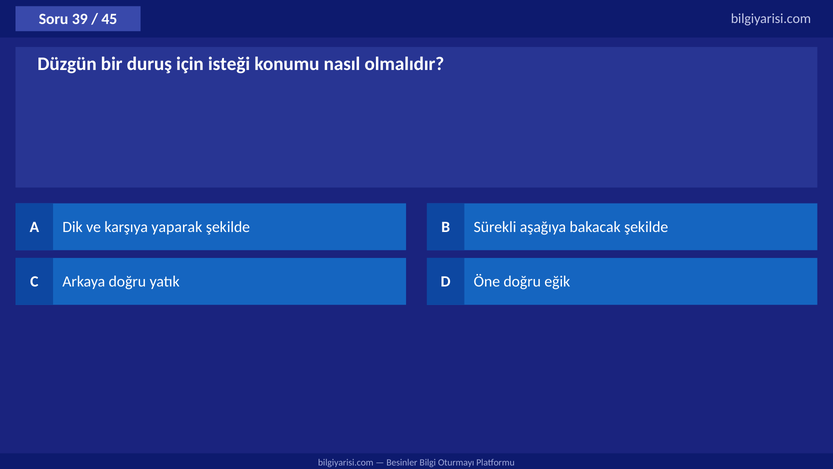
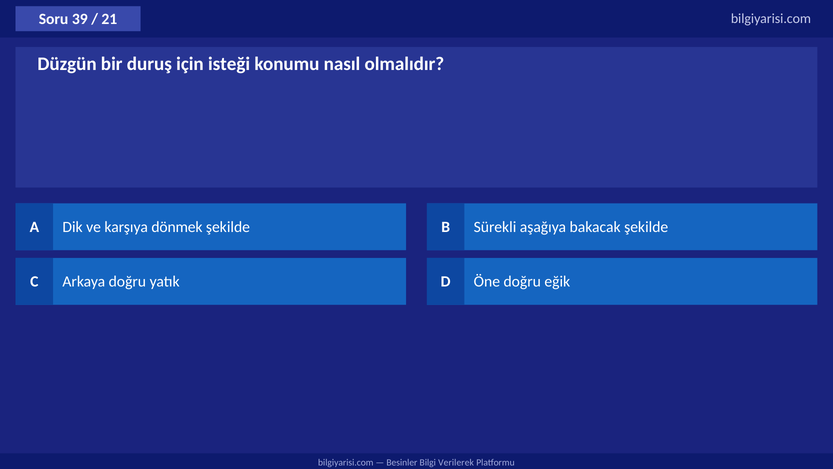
45: 45 -> 21
yaparak: yaparak -> dönmek
Oturmayı: Oturmayı -> Verilerek
